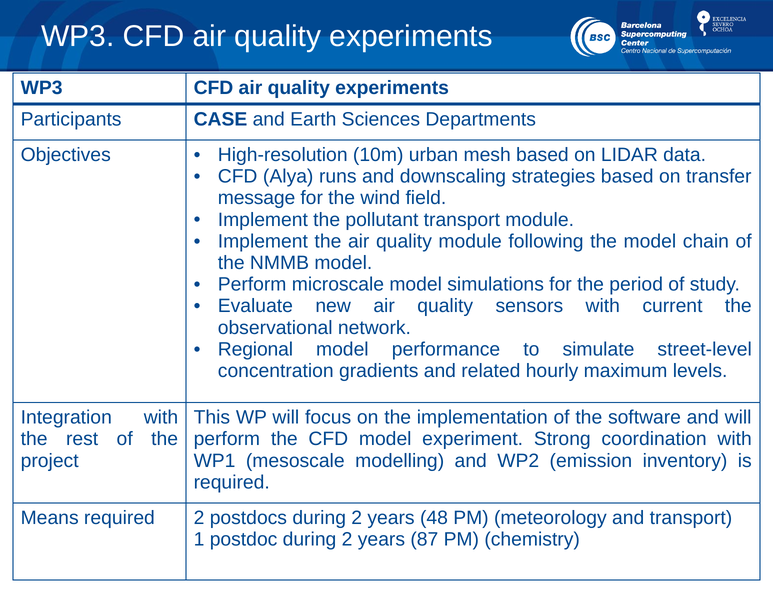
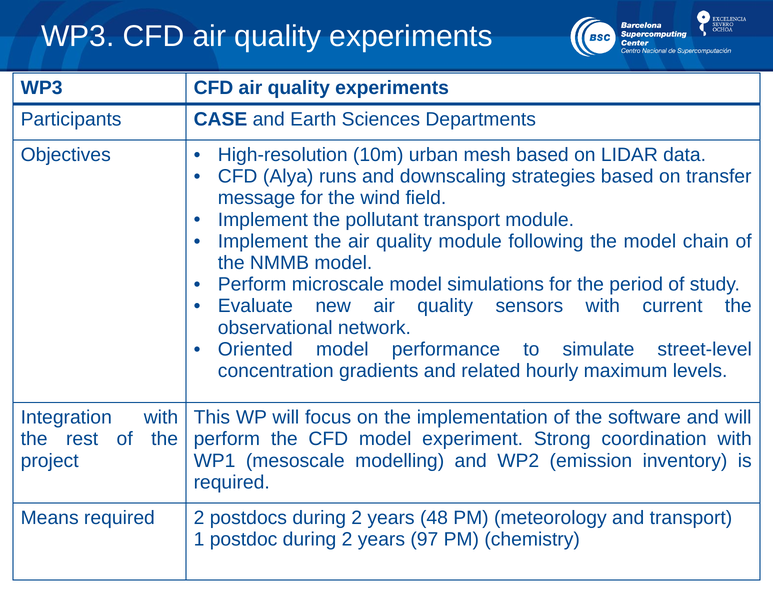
Regional: Regional -> Oriented
87: 87 -> 97
